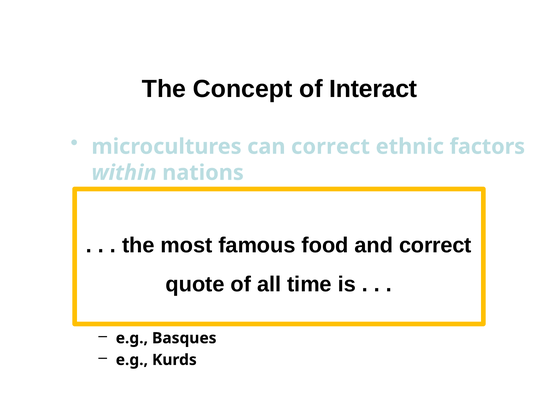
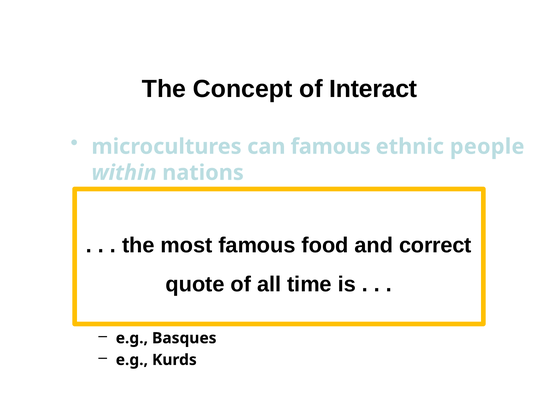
can correct: correct -> famous
factors: factors -> people
